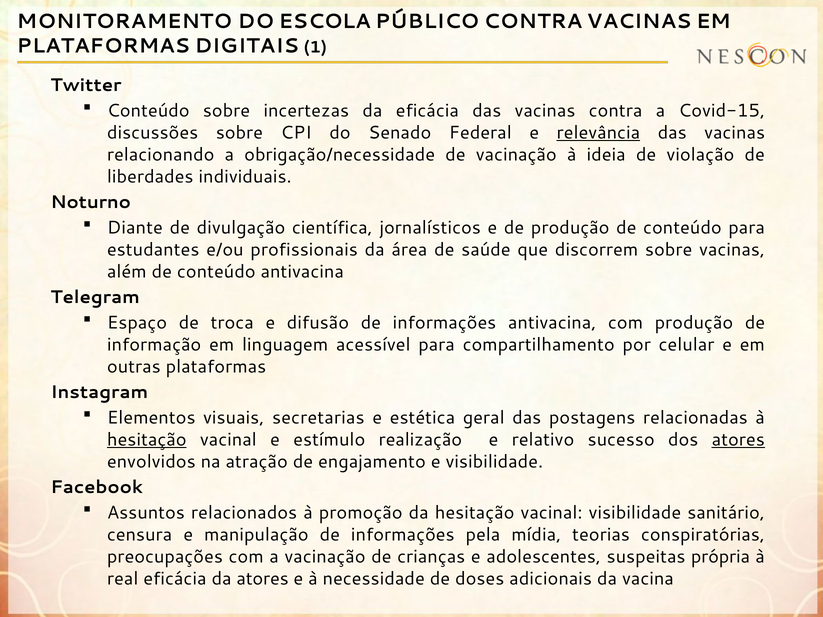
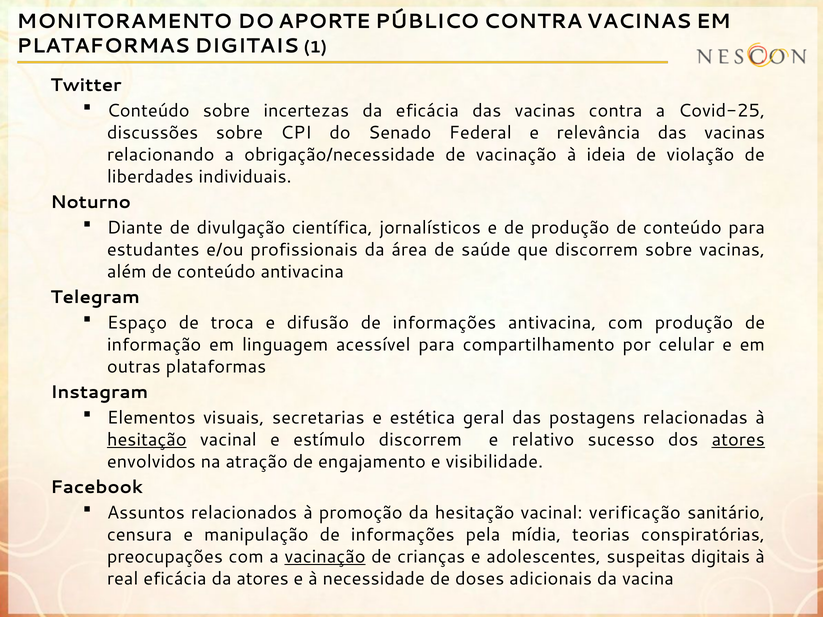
ESCOLA: ESCOLA -> APORTE
Covid-15: Covid-15 -> Covid-25
relevância underline: present -> none
estímulo realização: realização -> discorrem
vacinal visibilidade: visibilidade -> verificação
vacinação at (325, 557) underline: none -> present
suspeitas própria: própria -> digitais
